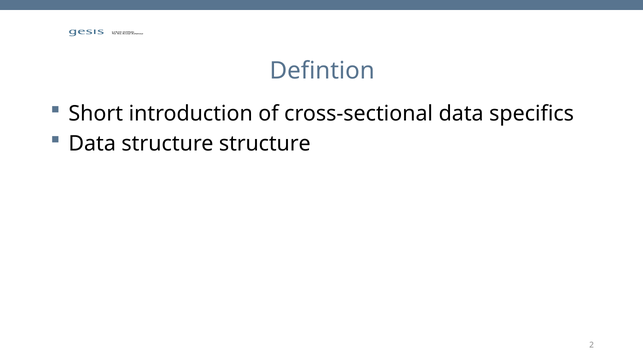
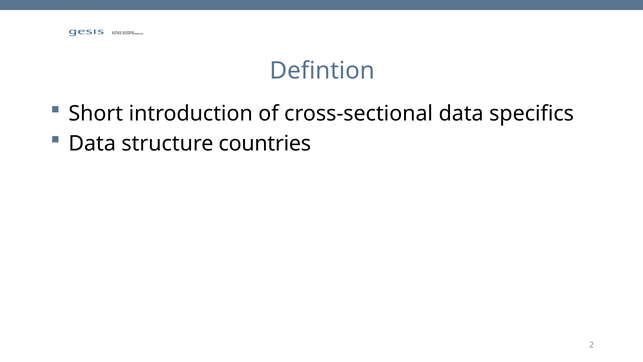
structure structure: structure -> countries
